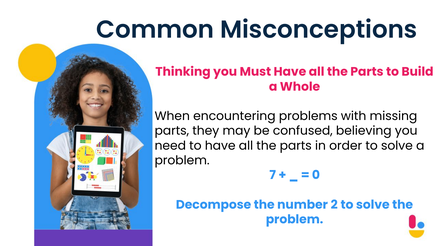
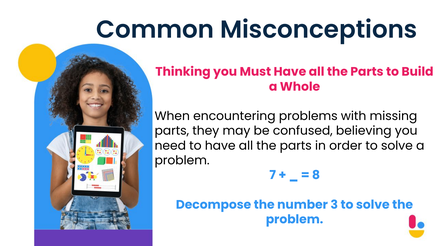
0: 0 -> 8
2: 2 -> 3
